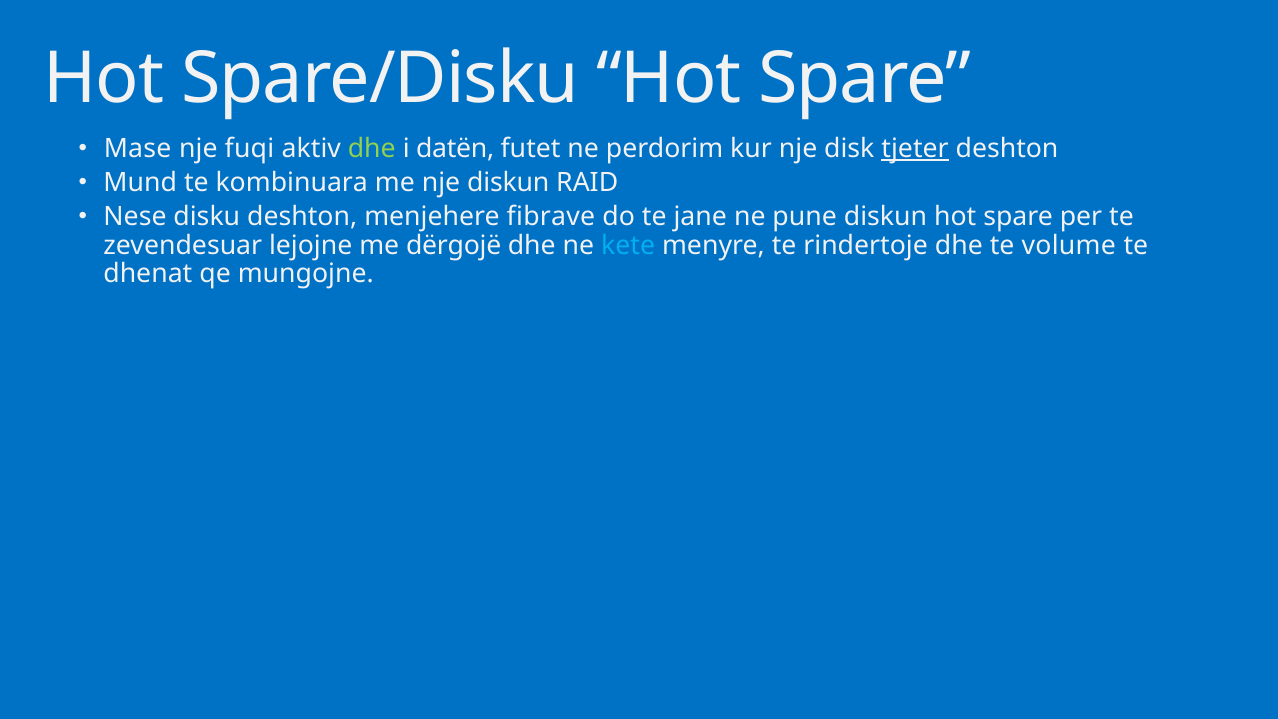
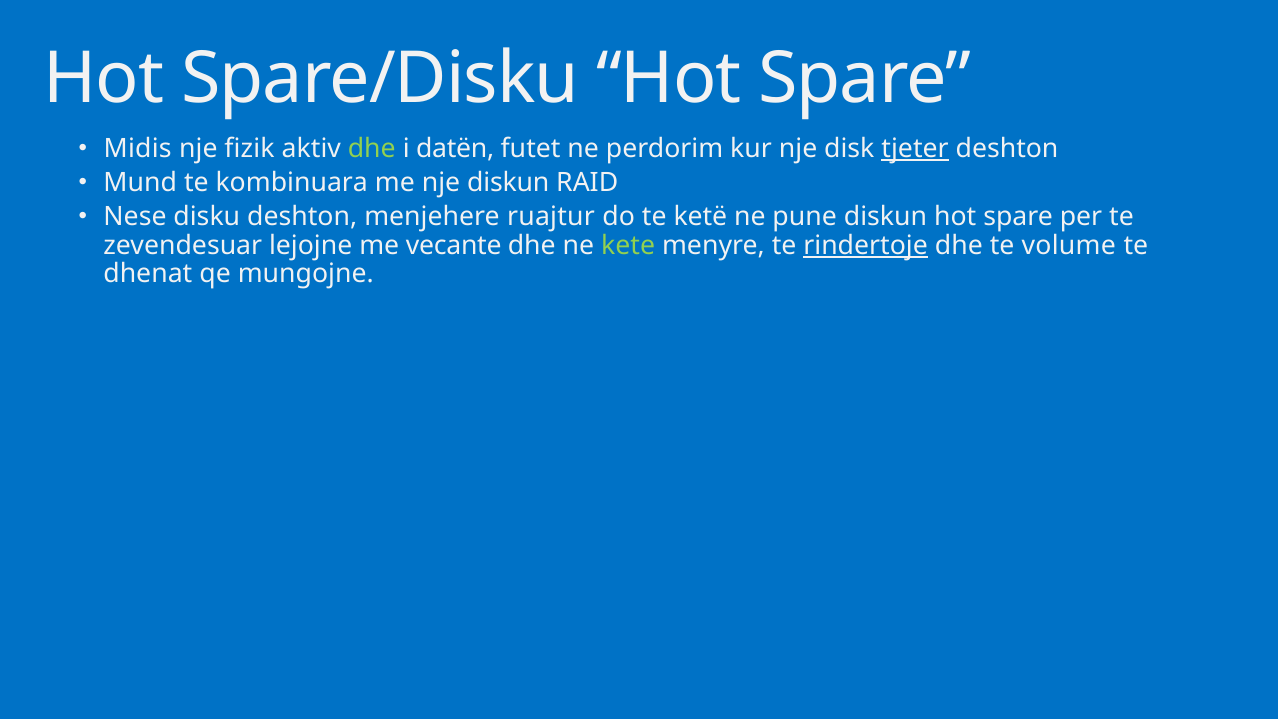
Mase: Mase -> Midis
fuqi: fuqi -> fizik
fibrave: fibrave -> ruajtur
jane: jane -> ketë
dërgojë: dërgojë -> vecante
kete colour: light blue -> light green
rindertoje underline: none -> present
